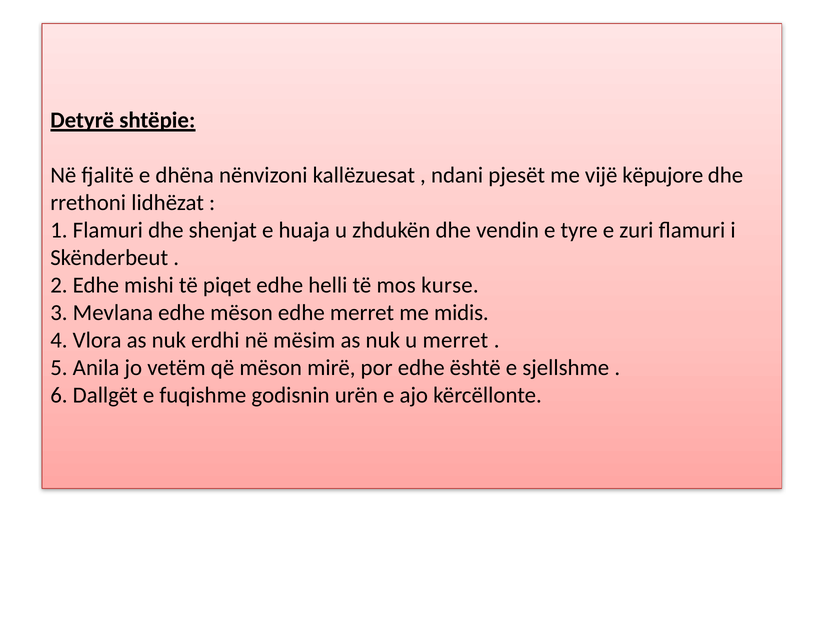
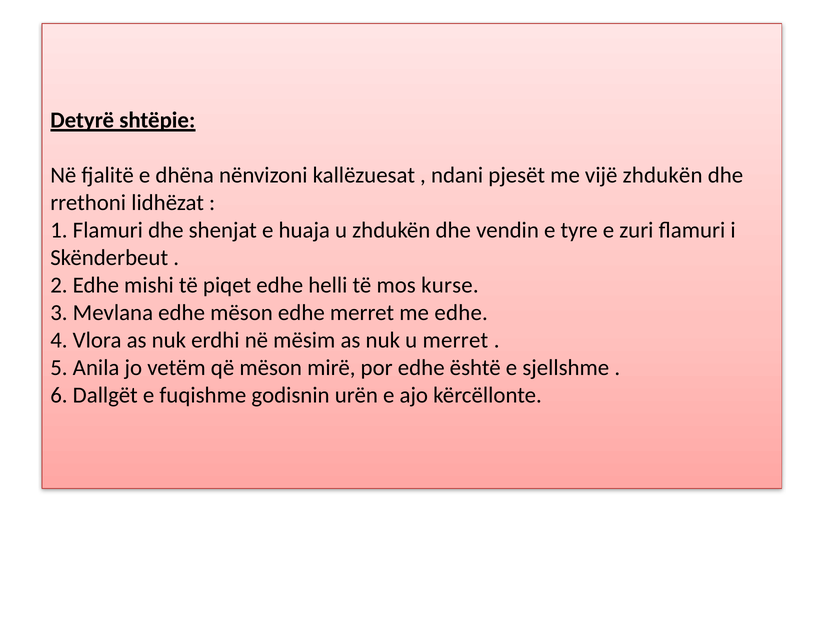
vijë këpujore: këpujore -> zhdukën
me midis: midis -> edhe
